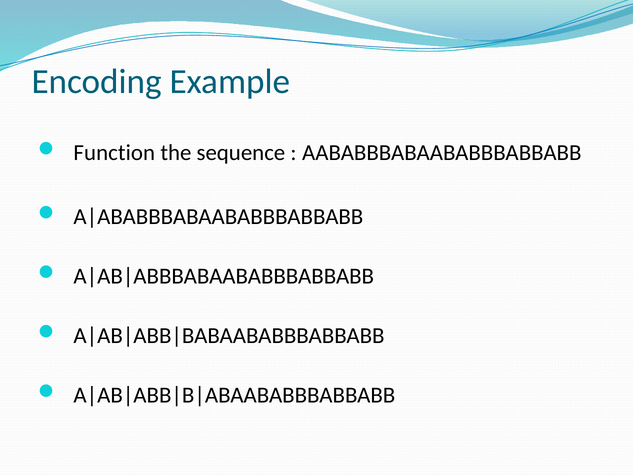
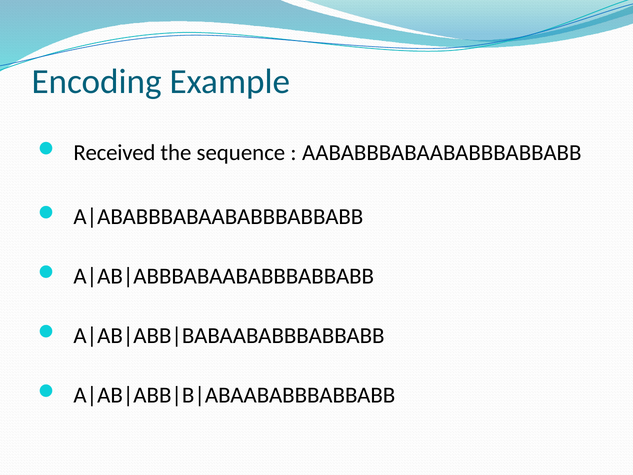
Function: Function -> Received
